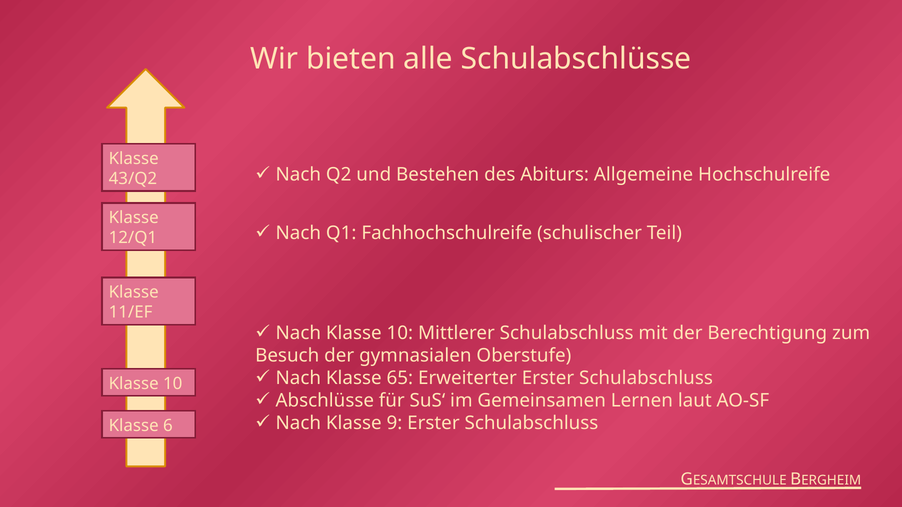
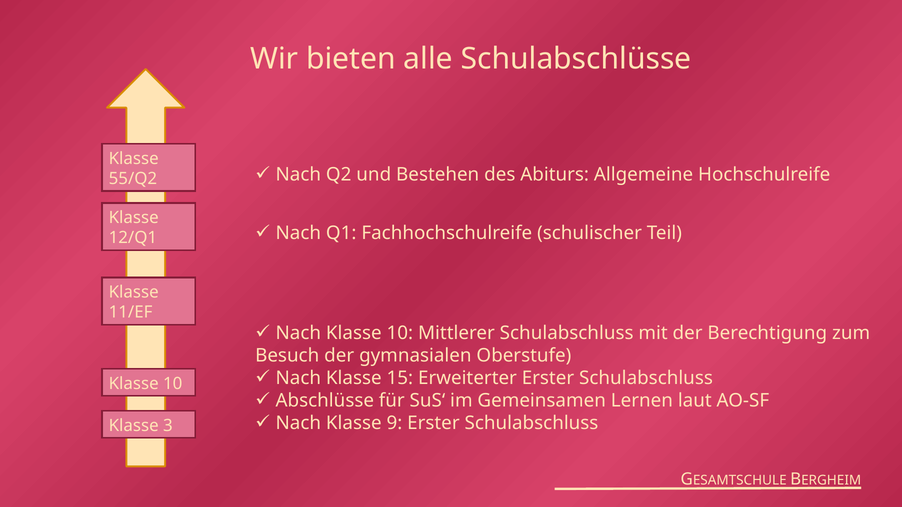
43/Q2: 43/Q2 -> 55/Q2
65: 65 -> 15
6: 6 -> 3
